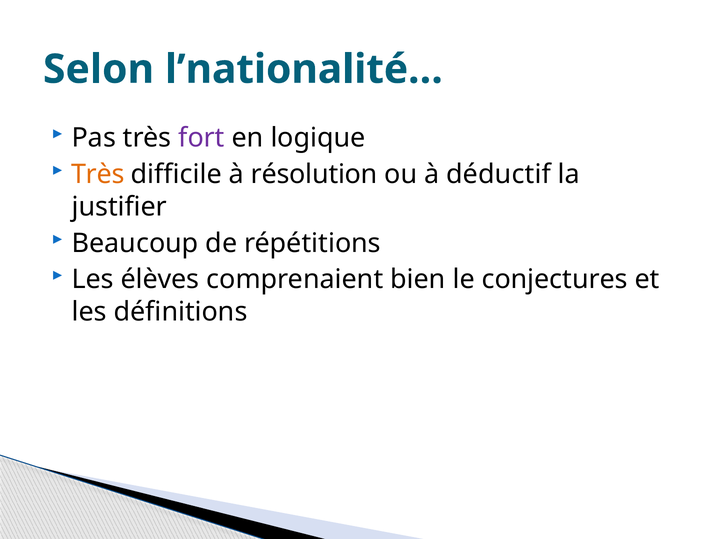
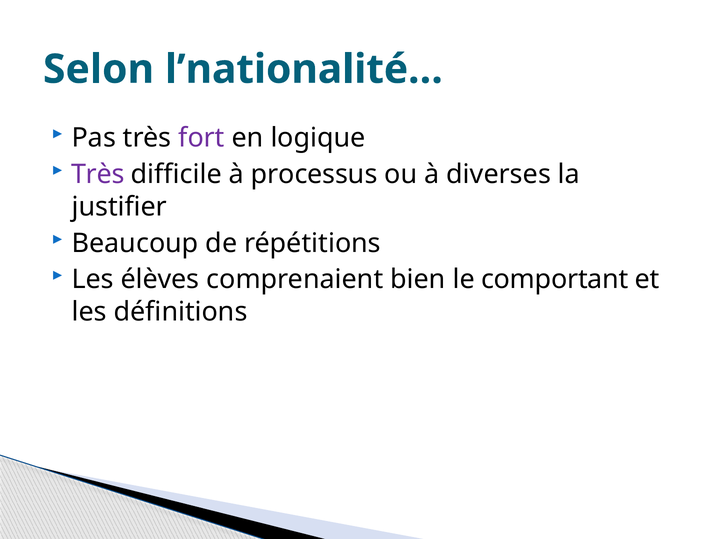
Très at (98, 174) colour: orange -> purple
résolution: résolution -> processus
déductif: déductif -> diverses
conjectures: conjectures -> comportant
